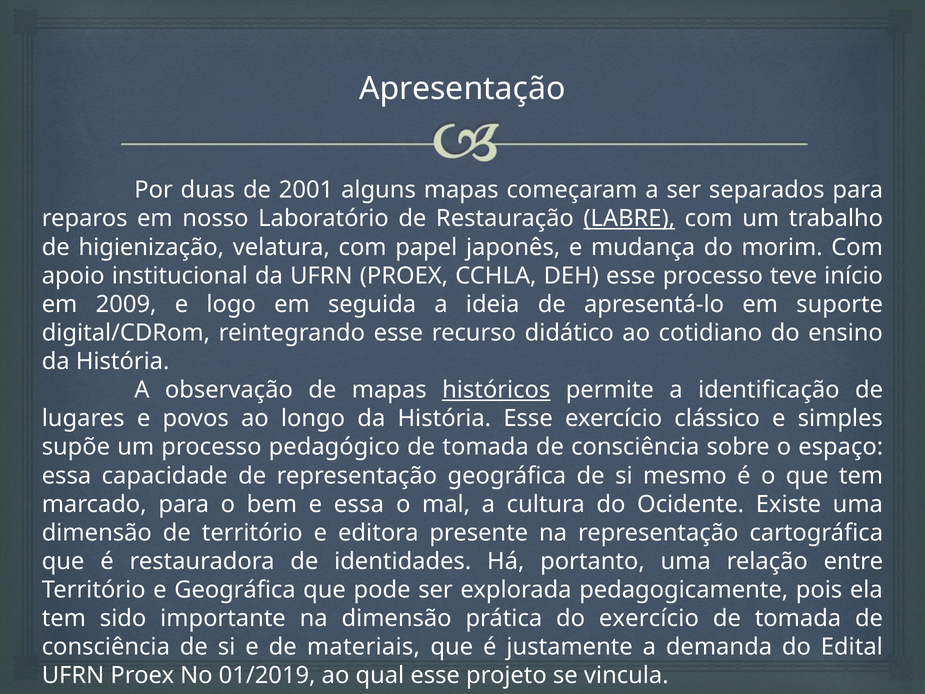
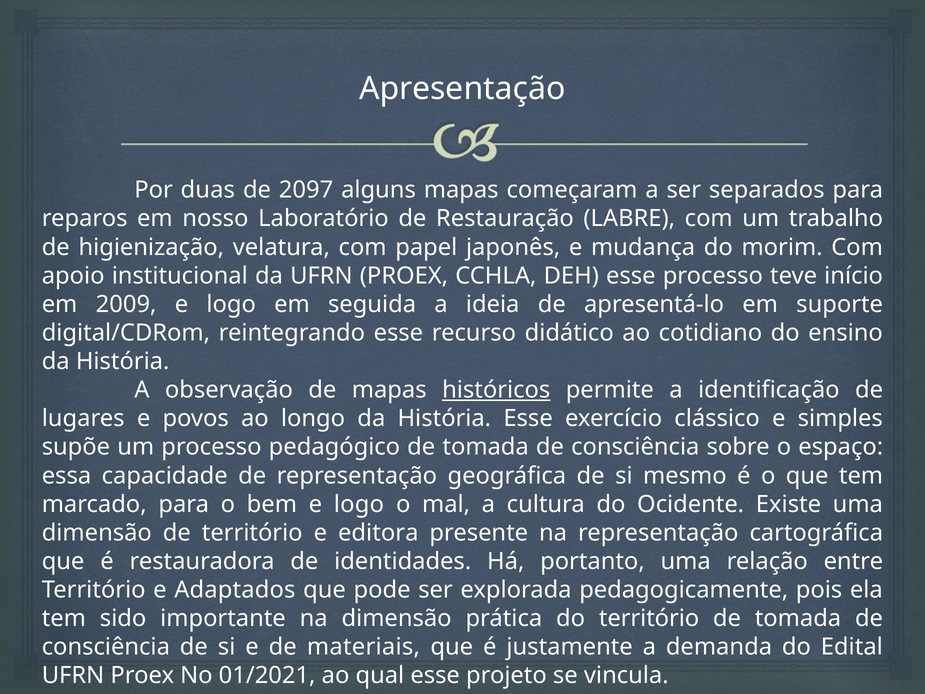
2001: 2001 -> 2097
LABRE underline: present -> none
bem e essa: essa -> logo
e Geográfica: Geográfica -> Adaptados
do exercício: exercício -> território
01/2019: 01/2019 -> 01/2021
